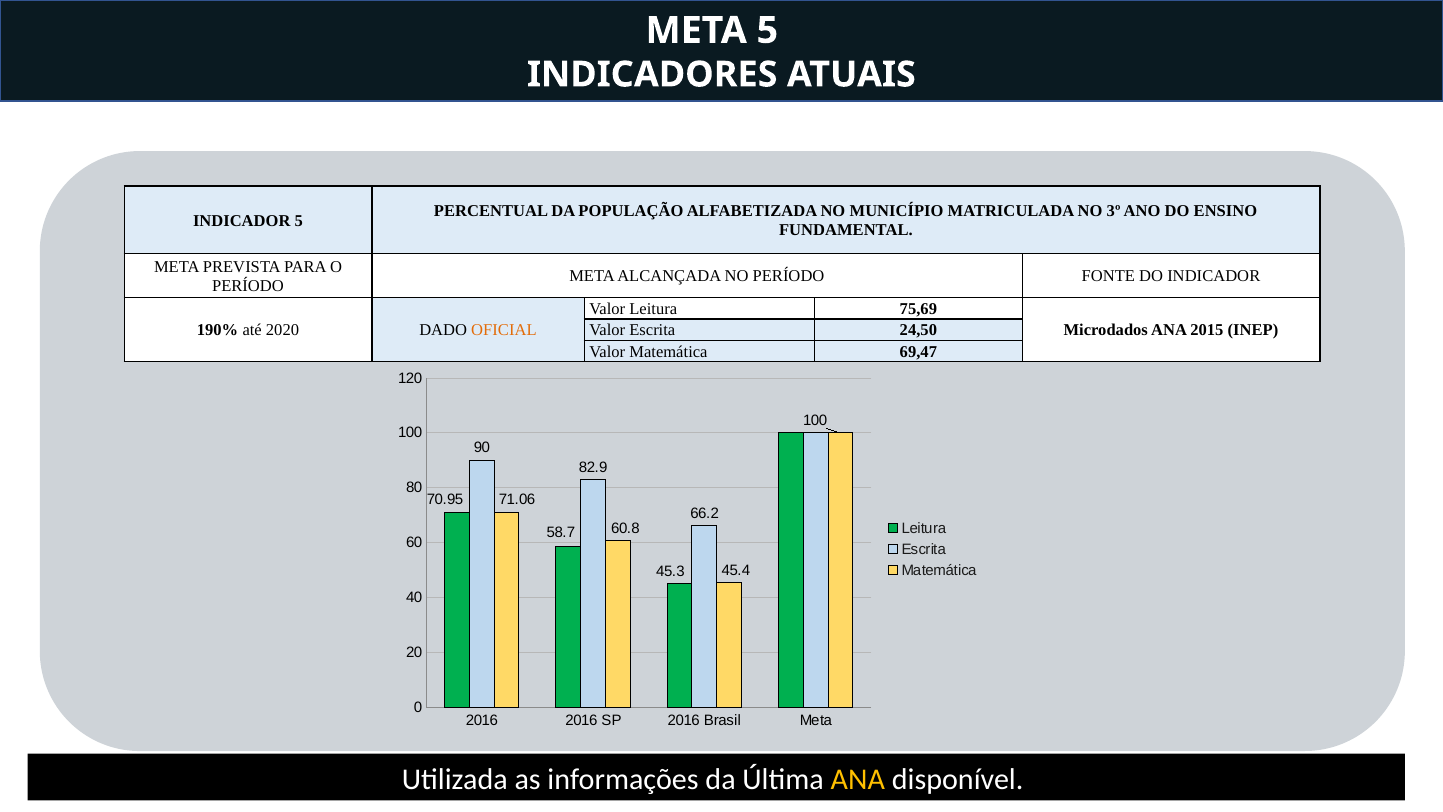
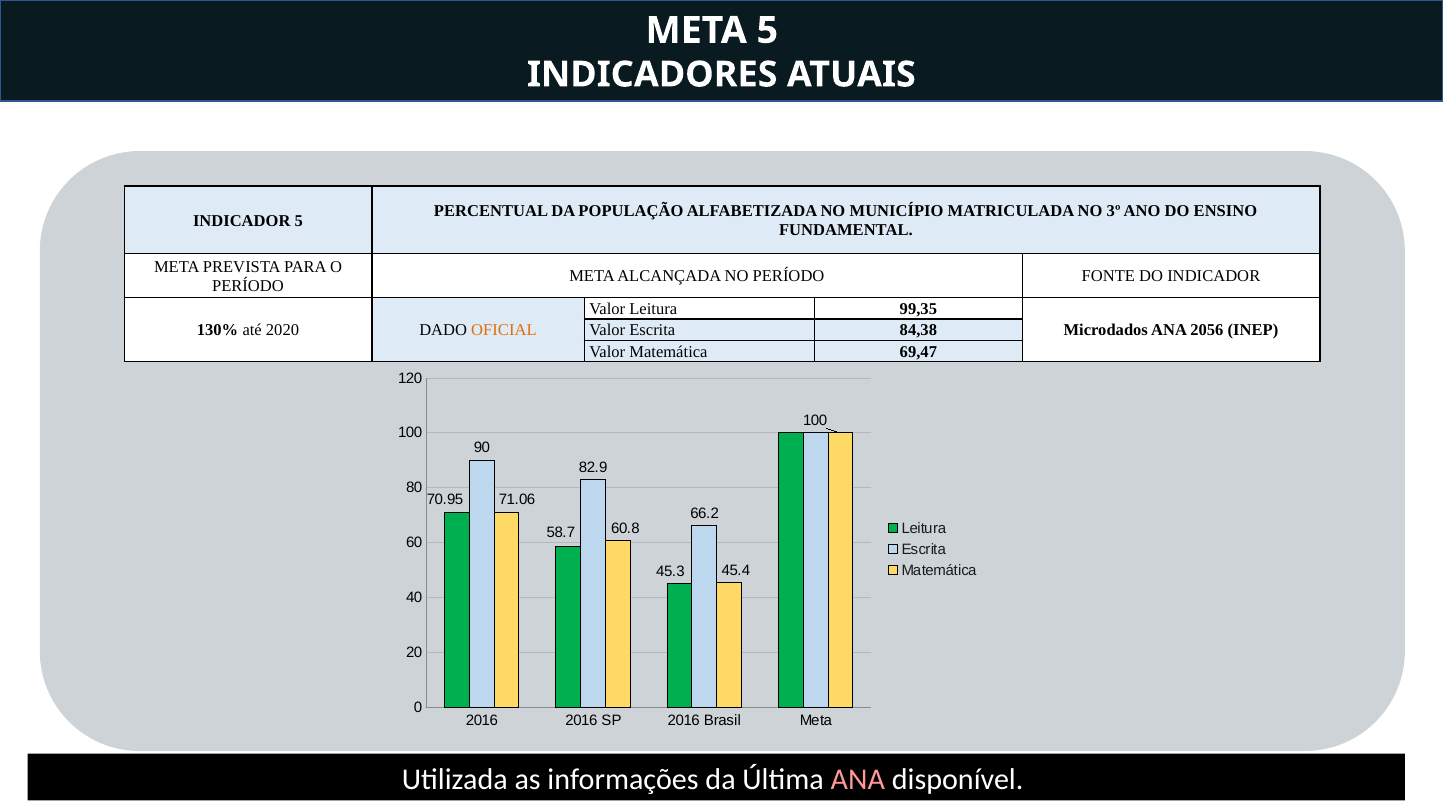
75,69: 75,69 -> 99,35
190%: 190% -> 130%
24,50: 24,50 -> 84,38
2015: 2015 -> 2056
ANA at (858, 779) colour: yellow -> pink
